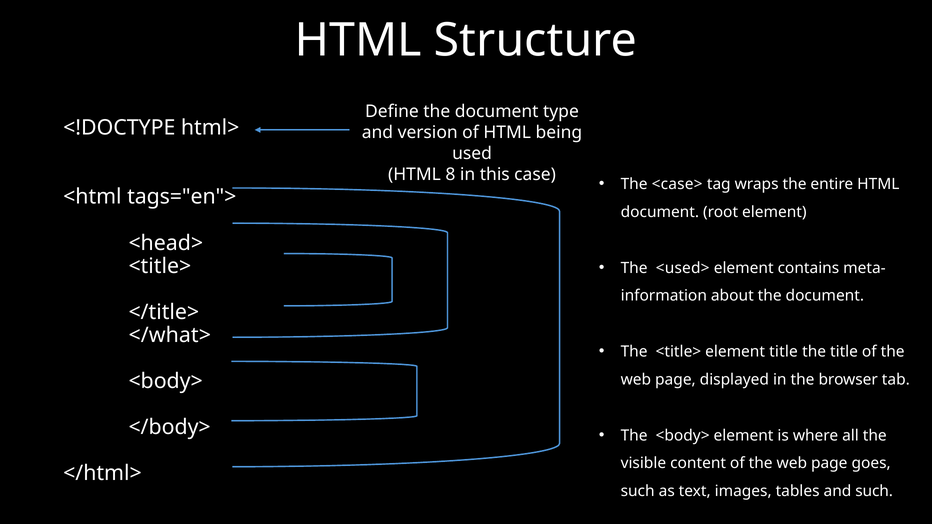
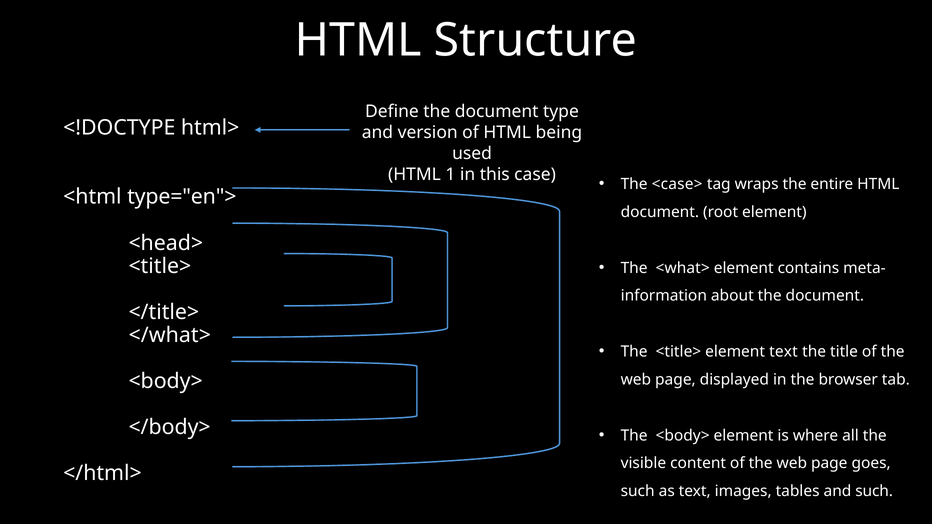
8: 8 -> 1
tags="en">: tags="en"> -> type="en">
<used>: <used> -> <what>
element title: title -> text
